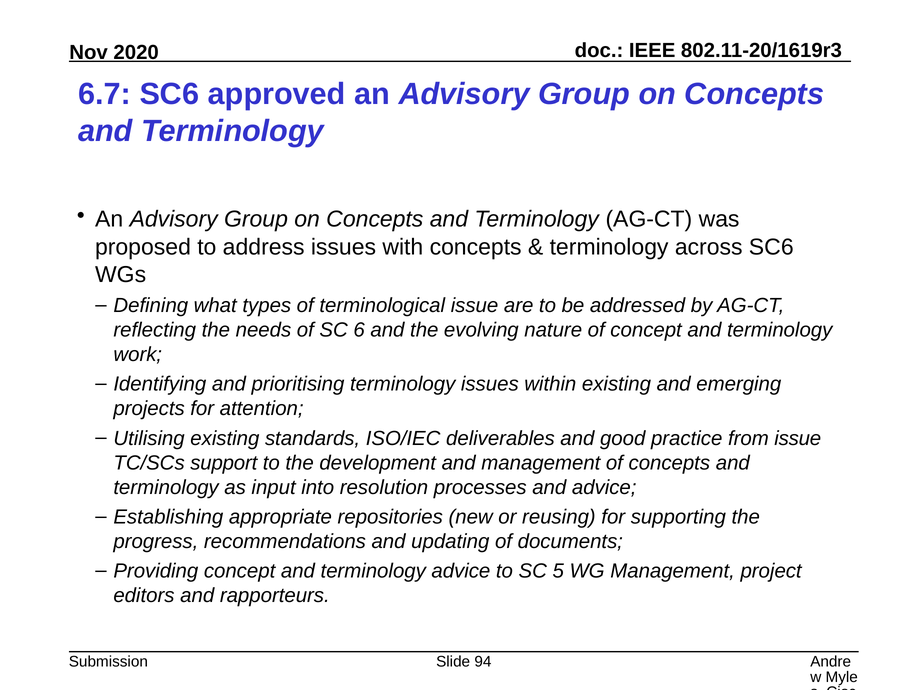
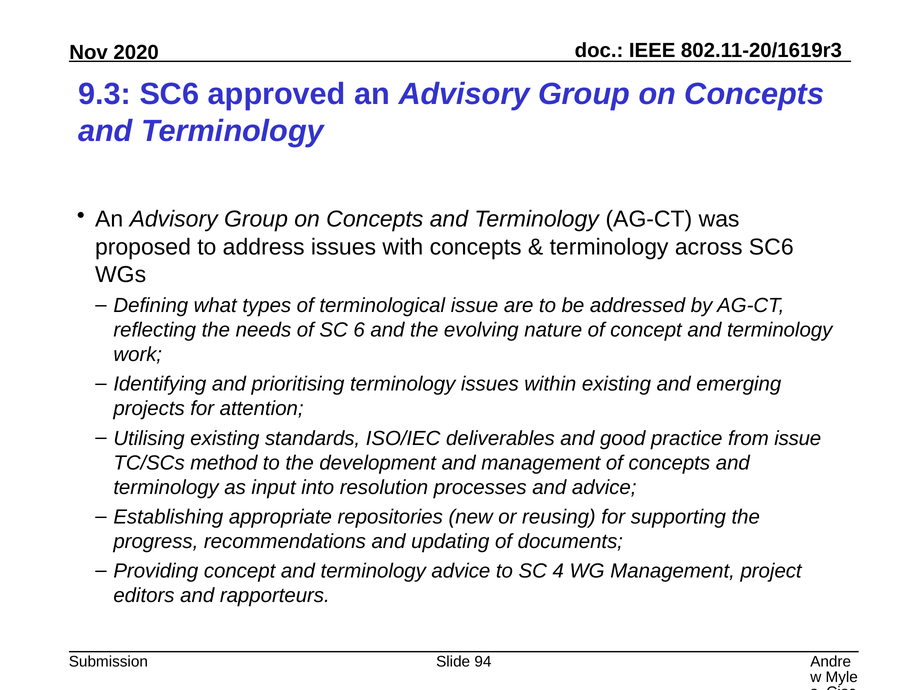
6.7: 6.7 -> 9.3
support: support -> method
5: 5 -> 4
